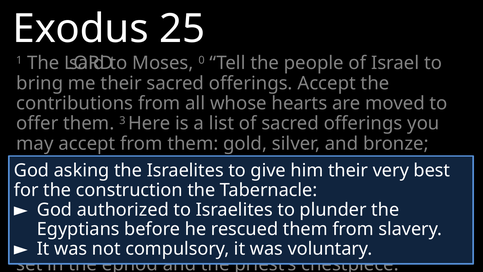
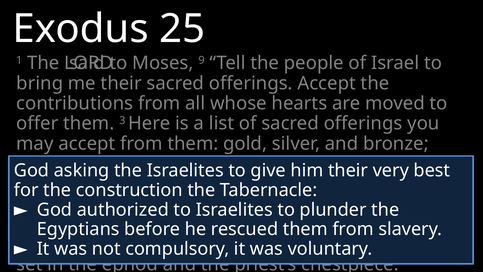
0: 0 -> 9
